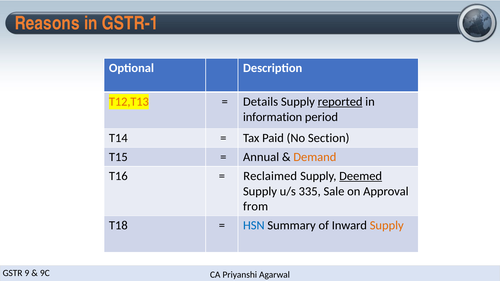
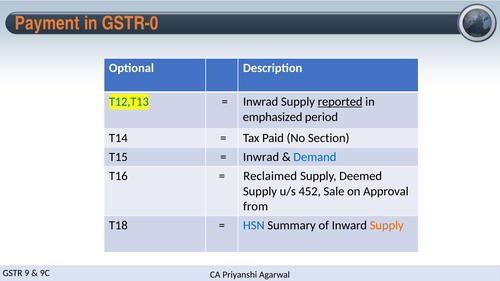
Reasons: Reasons -> Payment
GSTR-1: GSTR-1 -> GSTR-0
T12,T13 colour: orange -> blue
Details at (261, 102): Details -> Inwrad
information: information -> emphasized
Annual at (261, 157): Annual -> Inwrad
Demand colour: orange -> blue
Deemed underline: present -> none
335: 335 -> 452
